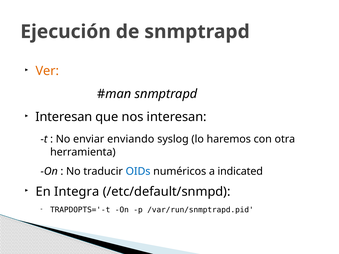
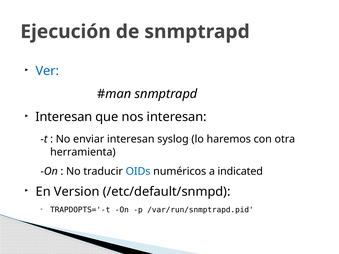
Ver colour: orange -> blue
enviar enviando: enviando -> interesan
Integra: Integra -> Version
